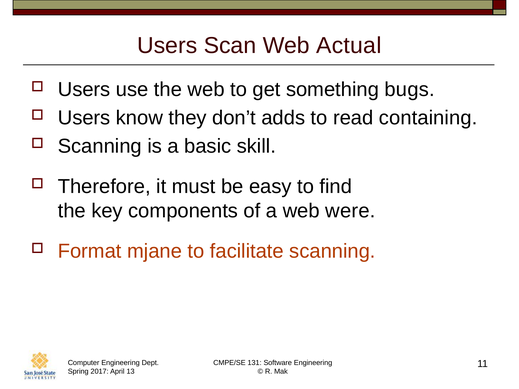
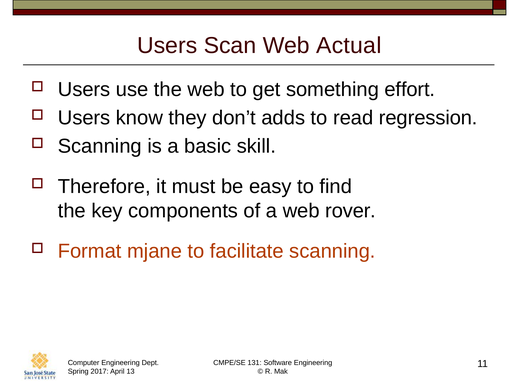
bugs: bugs -> effort
containing: containing -> regression
were: were -> rover
